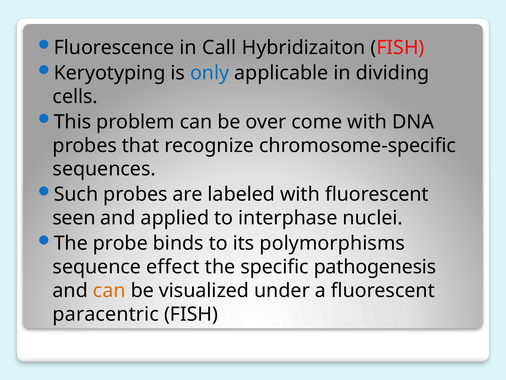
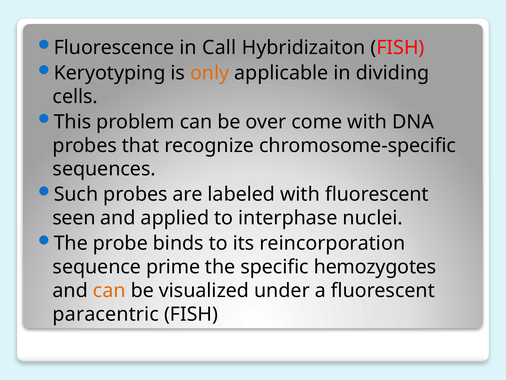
only colour: blue -> orange
polymorphisms: polymorphisms -> reincorporation
effect: effect -> prime
pathogenesis: pathogenesis -> hemozygotes
